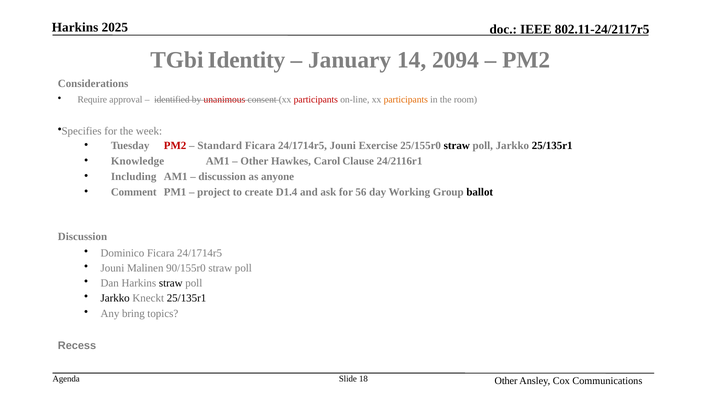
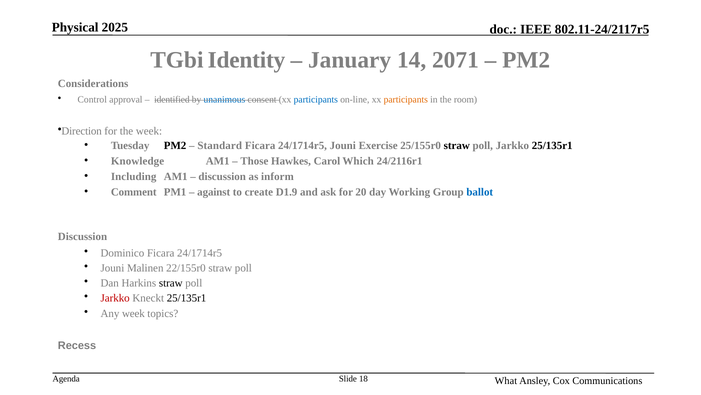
Harkins at (75, 27): Harkins -> Physical
2094: 2094 -> 2071
Require: Require -> Control
unanimous colour: red -> blue
participants at (316, 100) colour: red -> blue
Specifies: Specifies -> Direction
PM2 at (175, 145) colour: red -> black
Other at (254, 161): Other -> Those
Clause: Clause -> Which
anyone: anyone -> inform
project: project -> against
D1.4: D1.4 -> D1.9
56: 56 -> 20
ballot colour: black -> blue
90/155r0: 90/155r0 -> 22/155r0
Jarkko at (115, 298) colour: black -> red
Any bring: bring -> week
Other at (506, 380): Other -> What
